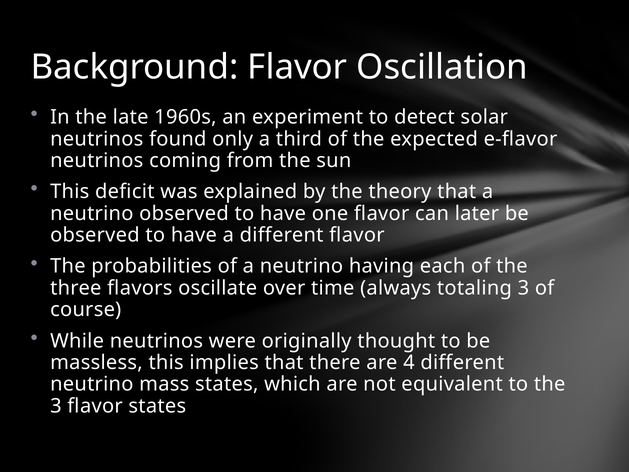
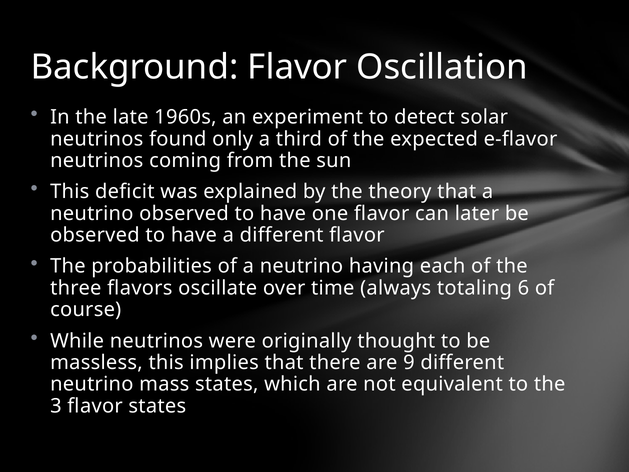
totaling 3: 3 -> 6
4: 4 -> 9
